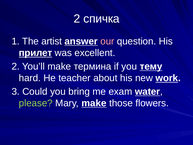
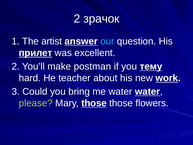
спичка: спичка -> зрачок
our colour: pink -> light blue
термина: термина -> postman
me exam: exam -> water
Mary make: make -> those
